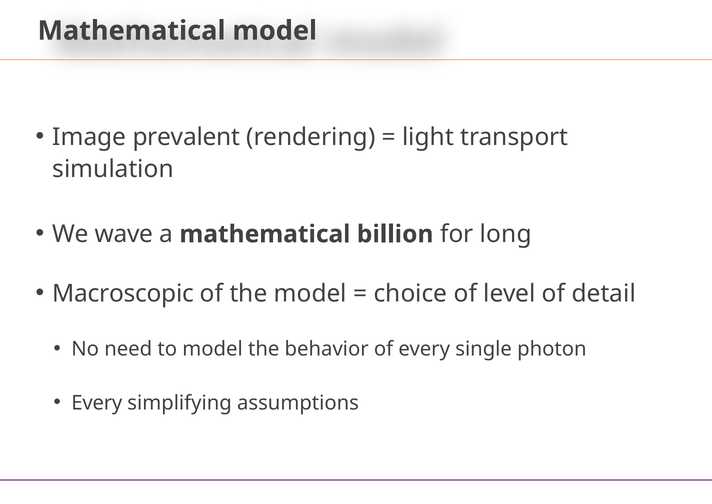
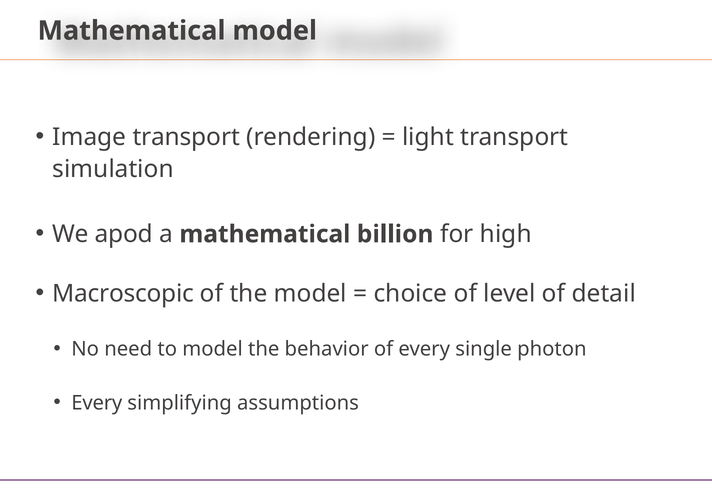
Image prevalent: prevalent -> transport
wave: wave -> apod
long: long -> high
